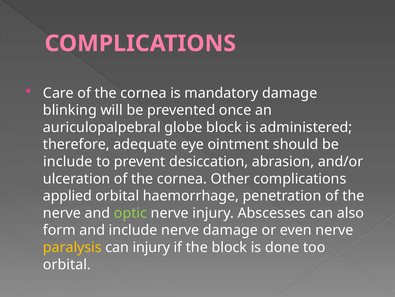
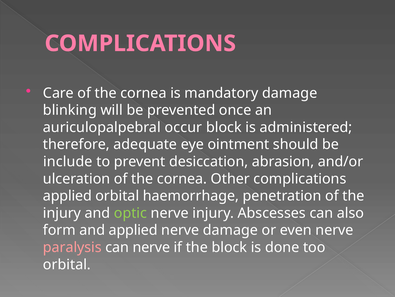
globe: globe -> occur
nerve at (62, 213): nerve -> injury
and include: include -> applied
paralysis colour: yellow -> pink
can injury: injury -> nerve
